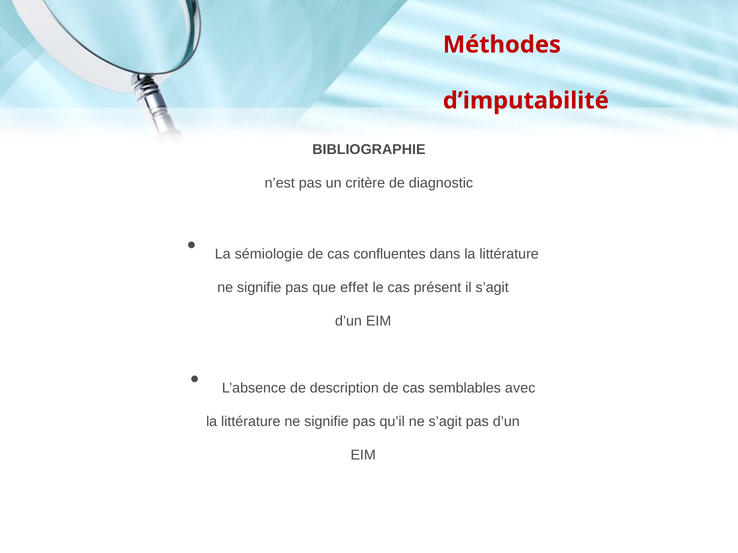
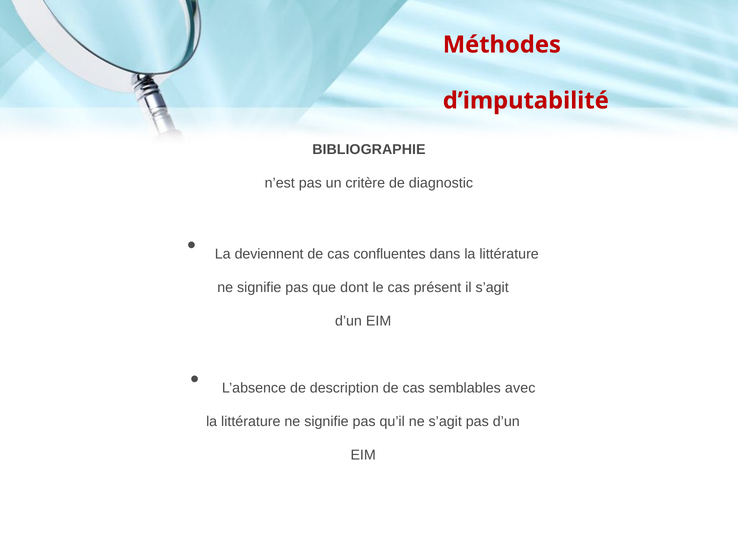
sémiologie: sémiologie -> deviennent
effet: effet -> dont
